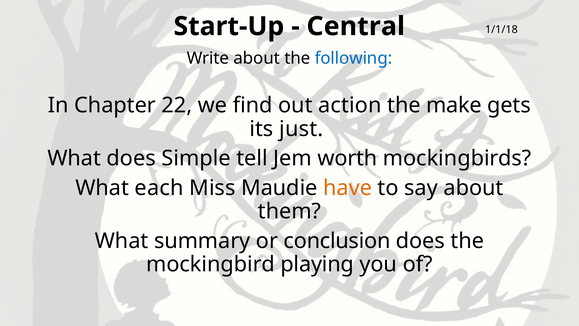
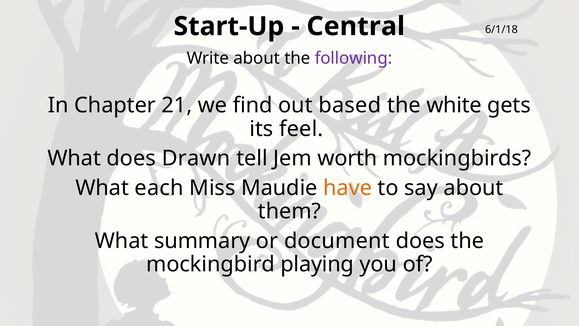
1/1/18: 1/1/18 -> 6/1/18
following colour: blue -> purple
22: 22 -> 21
action: action -> based
make: make -> white
just: just -> feel
Simple: Simple -> Drawn
conclusion: conclusion -> document
